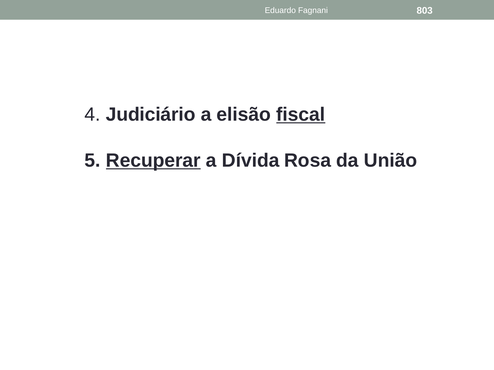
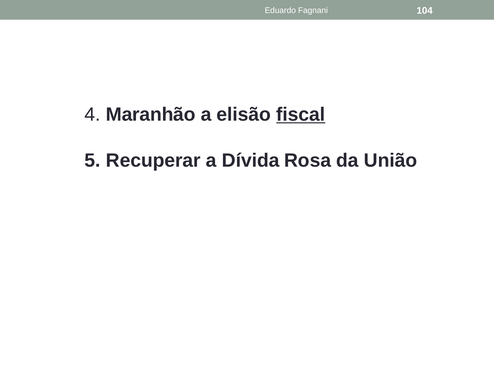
803: 803 -> 104
Judiciário: Judiciário -> Maranhão
Recuperar underline: present -> none
